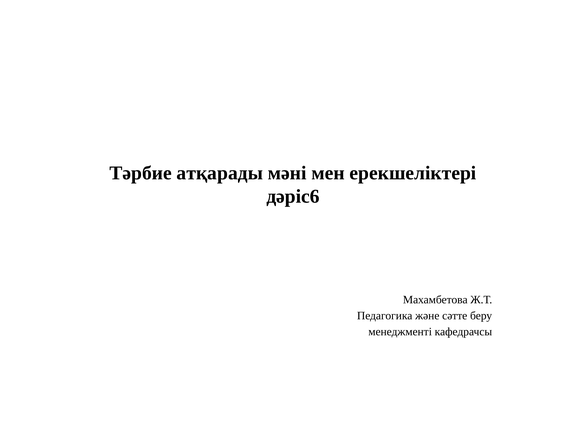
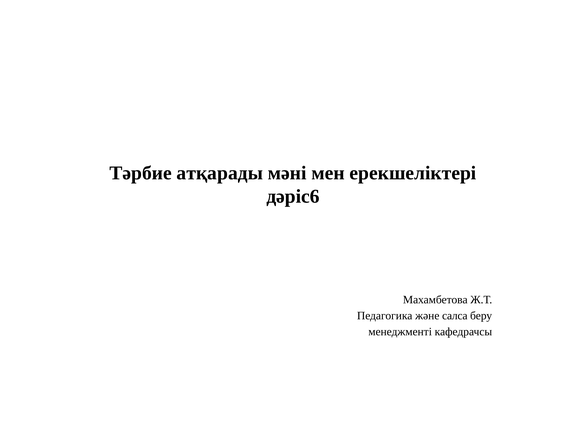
сәтте: сәтте -> салса
